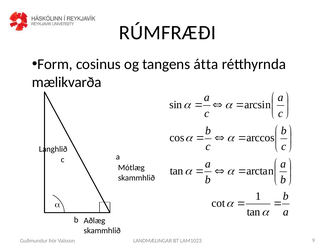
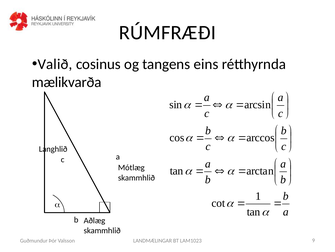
Form: Form -> Valið
átta: átta -> eins
